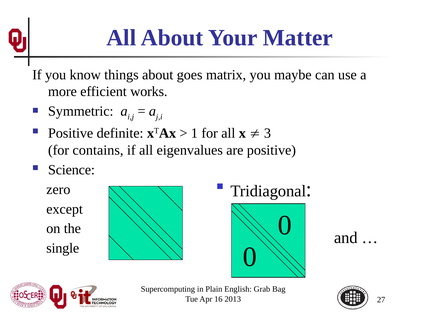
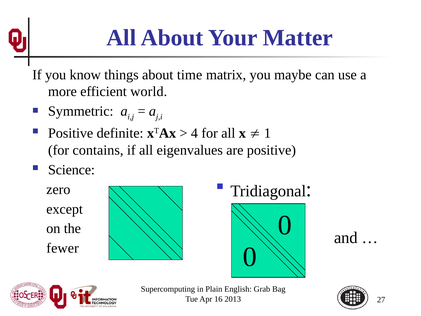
goes: goes -> time
works: works -> world
1: 1 -> 4
3: 3 -> 1
single: single -> fewer
